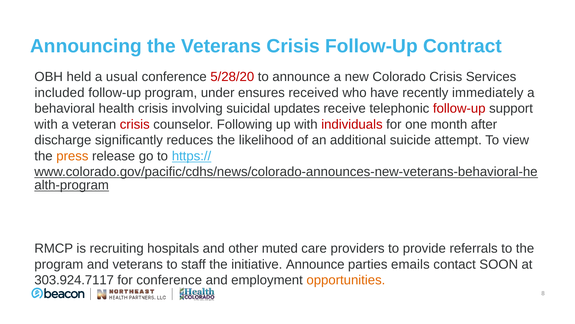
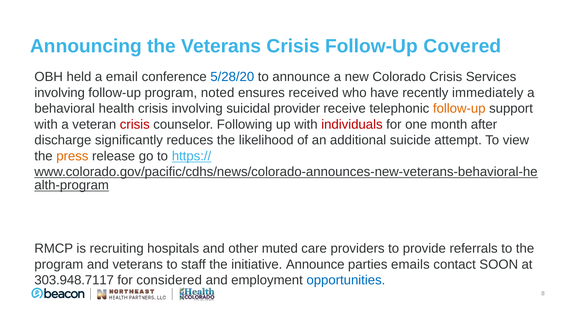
Contract: Contract -> Covered
usual: usual -> email
5/28/20 colour: red -> blue
included at (60, 93): included -> involving
under: under -> noted
updates: updates -> provider
follow-up at (459, 108) colour: red -> orange
303.924.7117: 303.924.7117 -> 303.948.7117
for conference: conference -> considered
opportunities colour: orange -> blue
